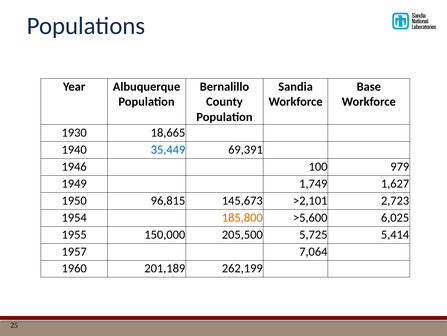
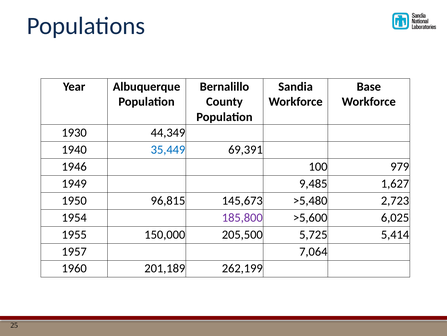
18,665: 18,665 -> 44,349
1,749: 1,749 -> 9,485
>2,101: >2,101 -> >5,480
185,800 colour: orange -> purple
